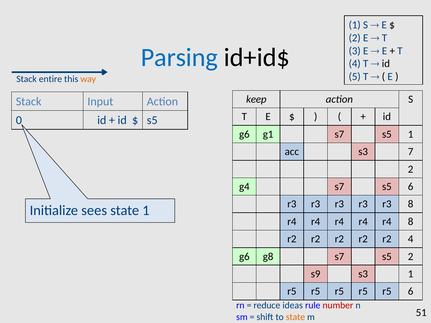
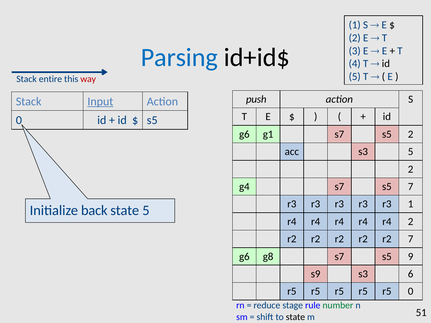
way colour: orange -> red
keep: keep -> push
Input underline: none -> present
s5 1: 1 -> 2
s3 7: 7 -> 5
s5 6: 6 -> 7
r3 8: 8 -> 1
sees: sees -> back
state 1: 1 -> 5
r4 8: 8 -> 2
r2 4: 4 -> 7
s5 2: 2 -> 9
s3 1: 1 -> 6
r5 6: 6 -> 0
ideas: ideas -> stage
number colour: red -> green
state at (295, 317) colour: orange -> black
